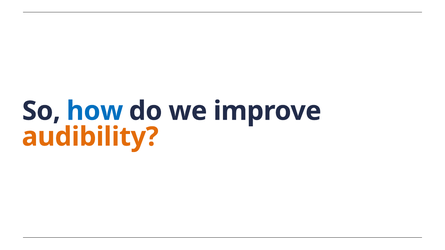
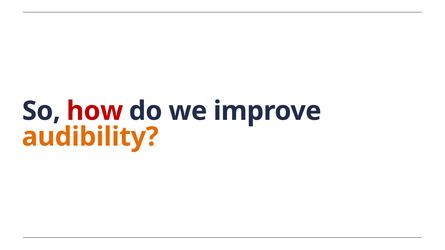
how colour: blue -> red
